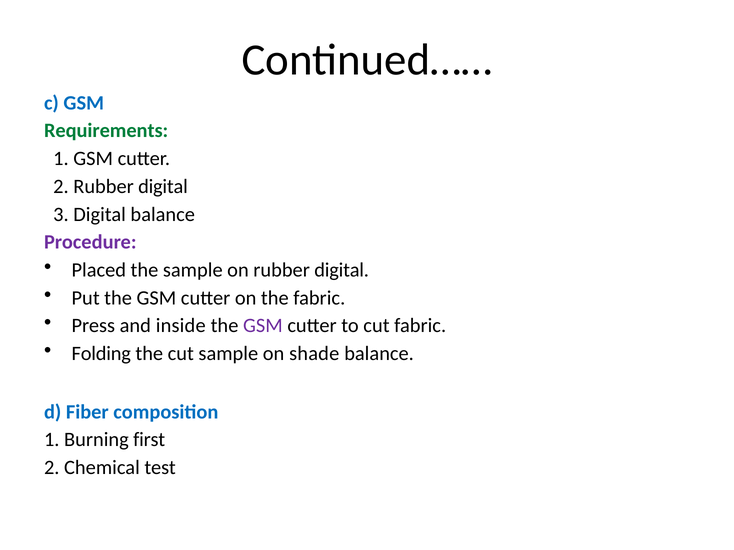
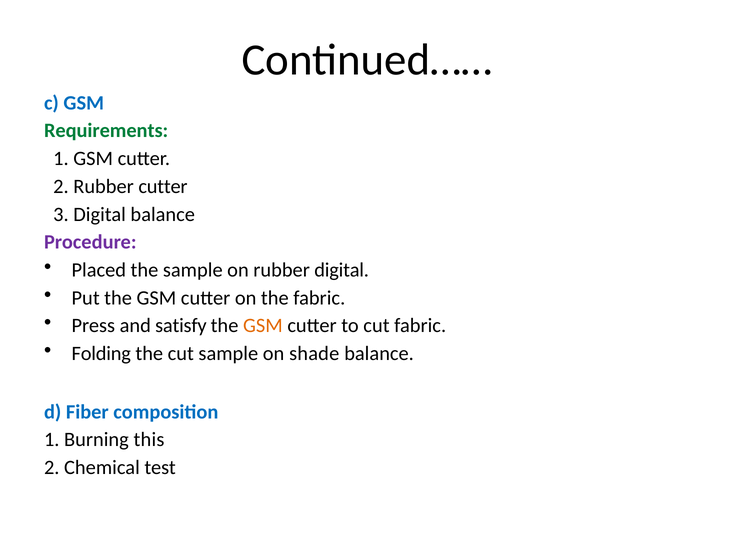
2 Rubber digital: digital -> cutter
inside: inside -> satisfy
GSM at (263, 326) colour: purple -> orange
first: first -> this
